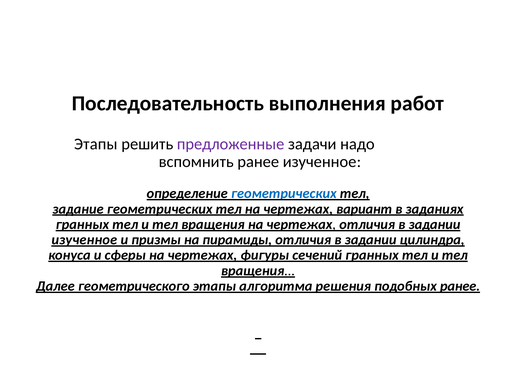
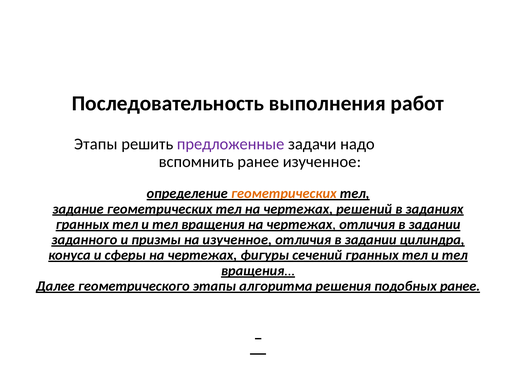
геометрических at (284, 194) colour: blue -> orange
вариант: вариант -> решений
изученное at (84, 240): изученное -> заданного
на пирамиды: пирамиды -> изученное
